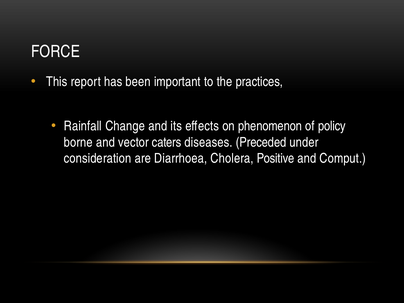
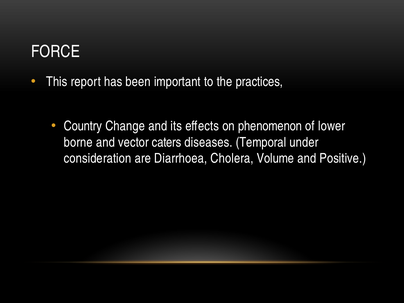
Rainfall: Rainfall -> Country
policy: policy -> lower
Preceded: Preceded -> Temporal
Positive: Positive -> Volume
Comput: Comput -> Positive
